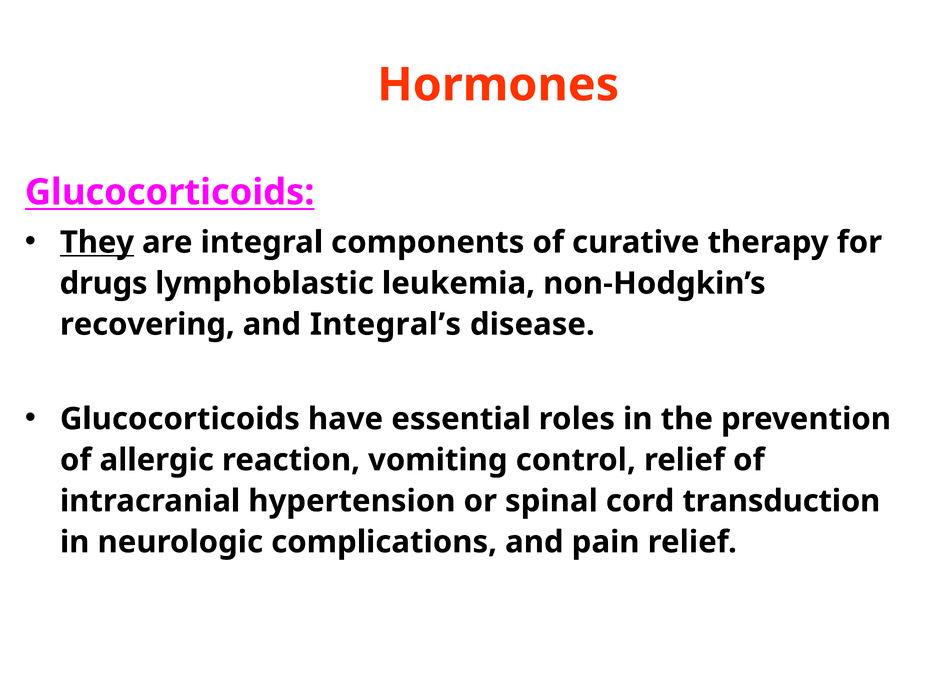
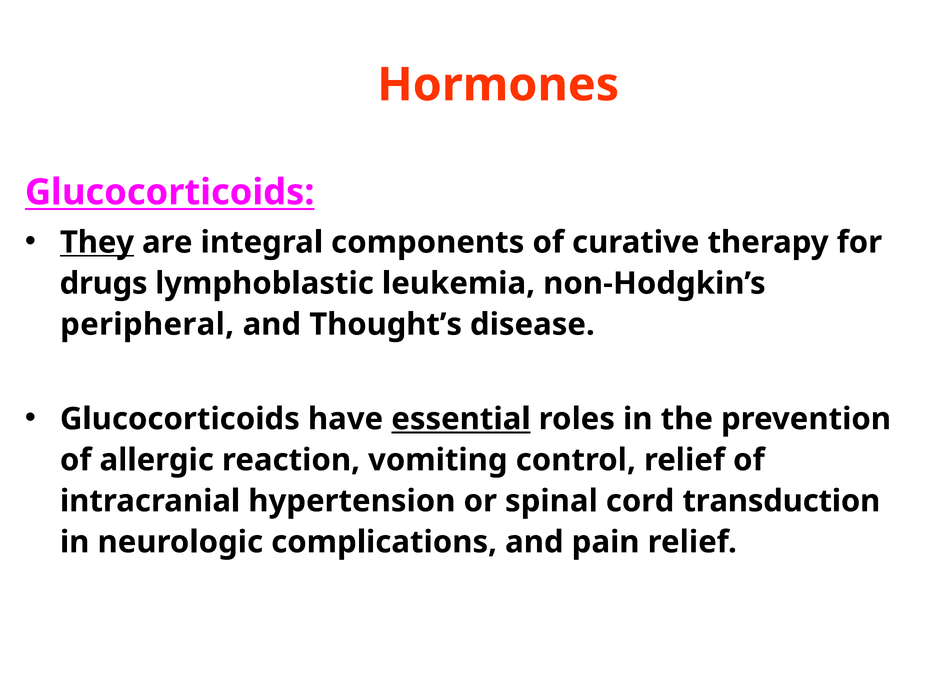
recovering: recovering -> peripheral
Integral’s: Integral’s -> Thought’s
essential underline: none -> present
